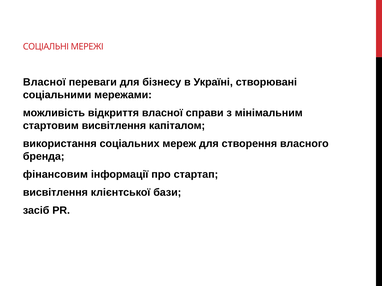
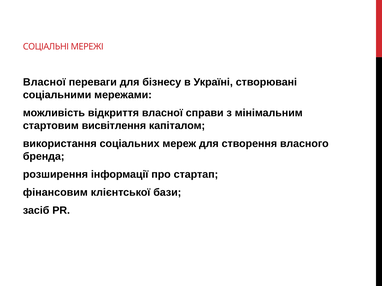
фінансовим: фінансовим -> розширення
висвітлення at (55, 193): висвітлення -> фінансовим
